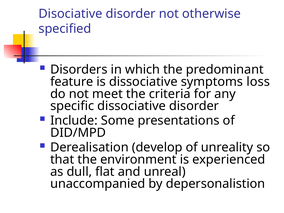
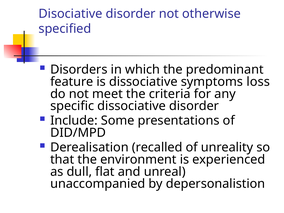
develop: develop -> recalled
